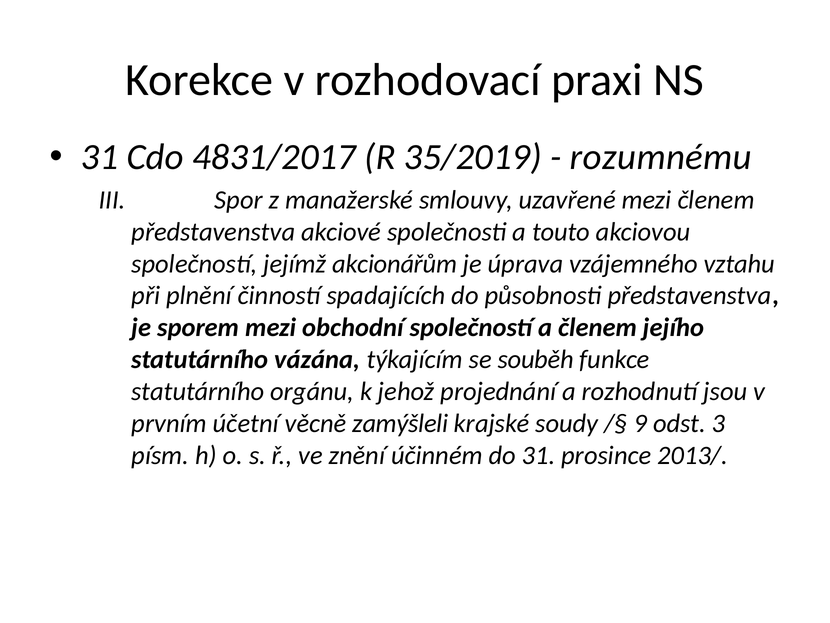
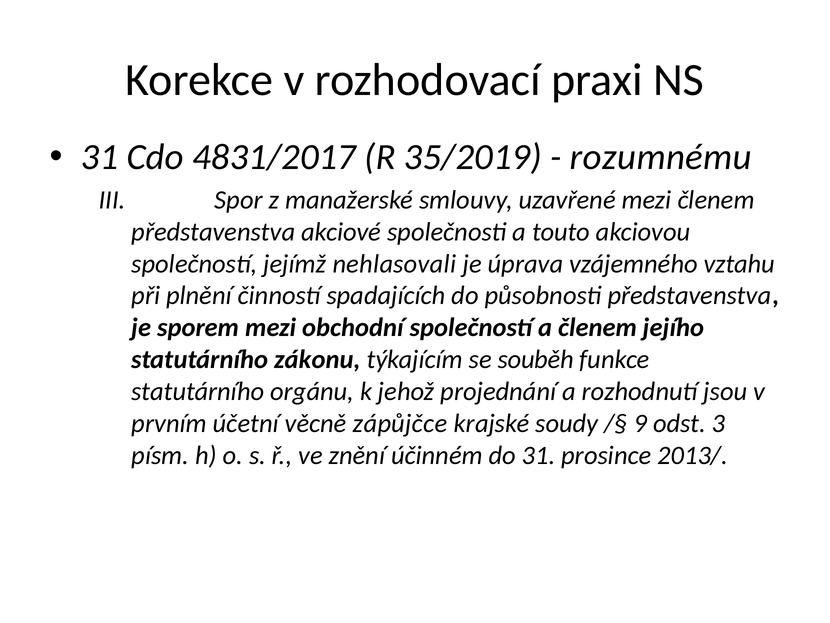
akcionářům: akcionářům -> nehlasovali
vázána: vázána -> zákonu
zamýšleli: zamýšleli -> zápůjčce
